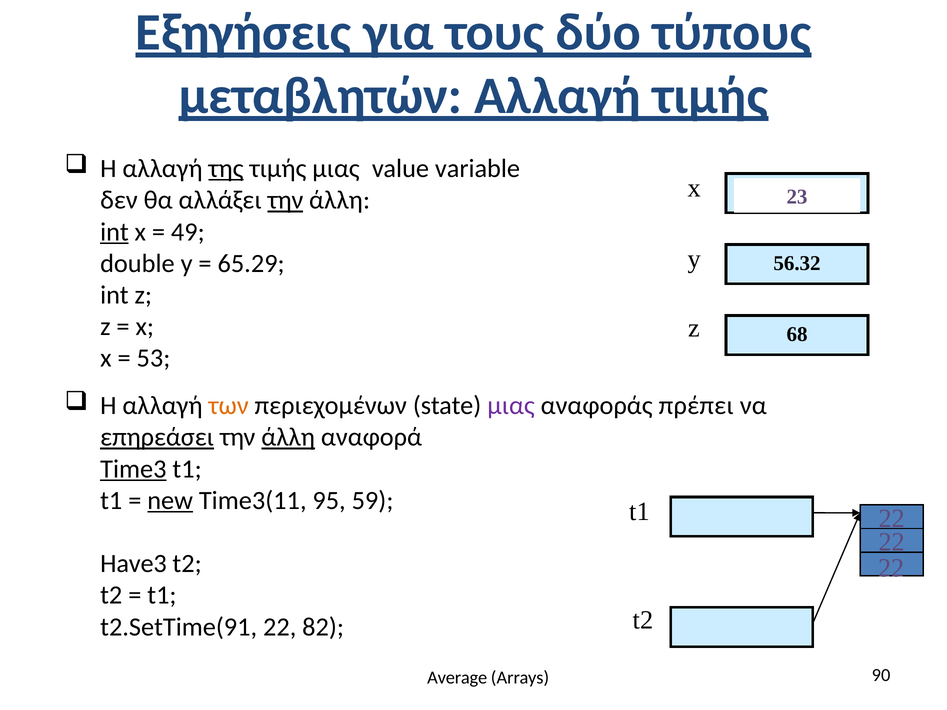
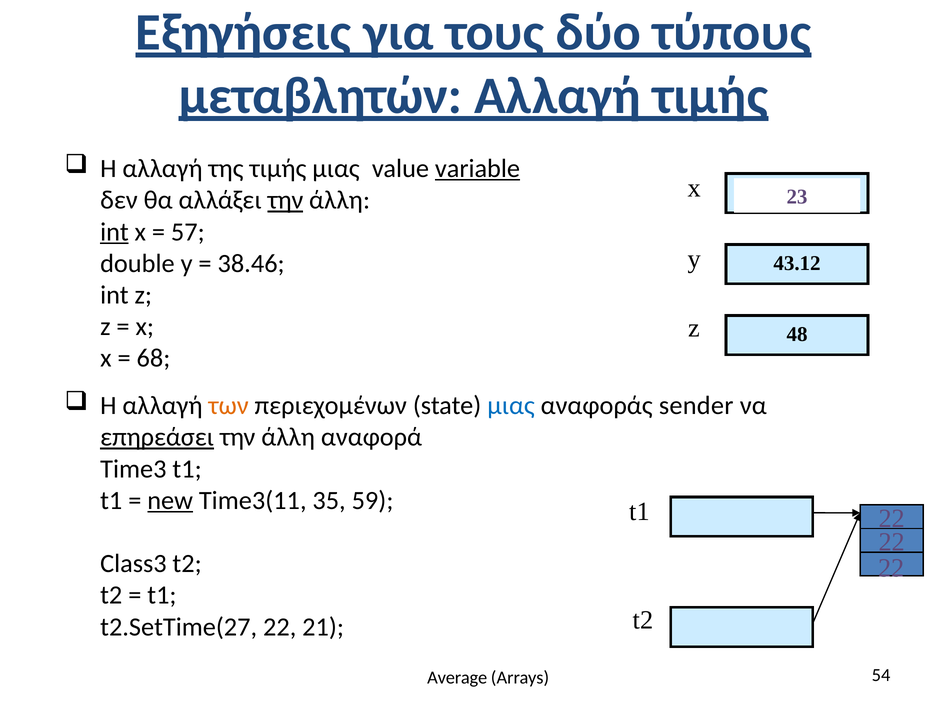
της underline: present -> none
variable underline: none -> present
49: 49 -> 57
65.29: 65.29 -> 38.46
56.32: 56.32 -> 43.12
68: 68 -> 48
53: 53 -> 68
μιας at (511, 406) colour: purple -> blue
πρέπει: πρέπει -> sender
άλλη at (288, 437) underline: present -> none
Time3 underline: present -> none
95: 95 -> 35
Have3: Have3 -> Class3
t2.SetTime(91: t2.SetTime(91 -> t2.SetTime(27
82: 82 -> 21
90: 90 -> 54
